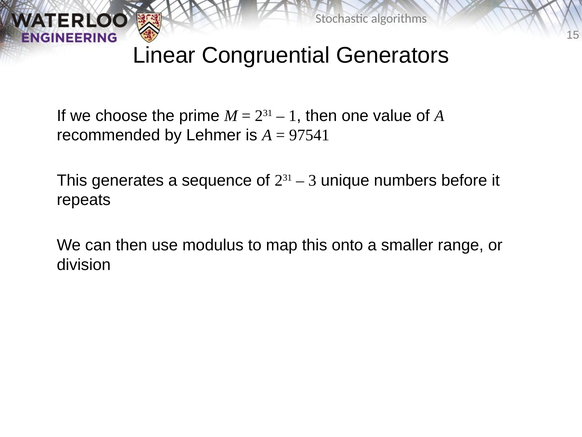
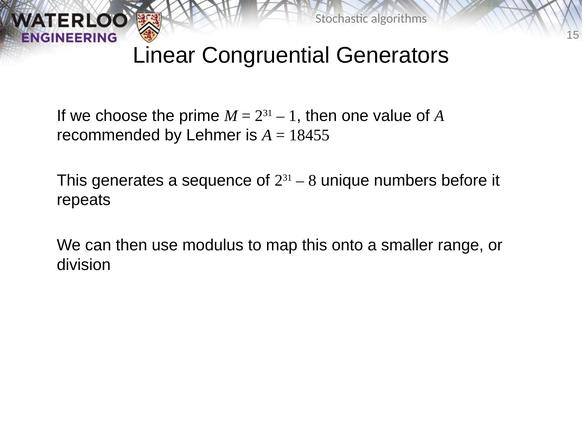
97541: 97541 -> 18455
3: 3 -> 8
